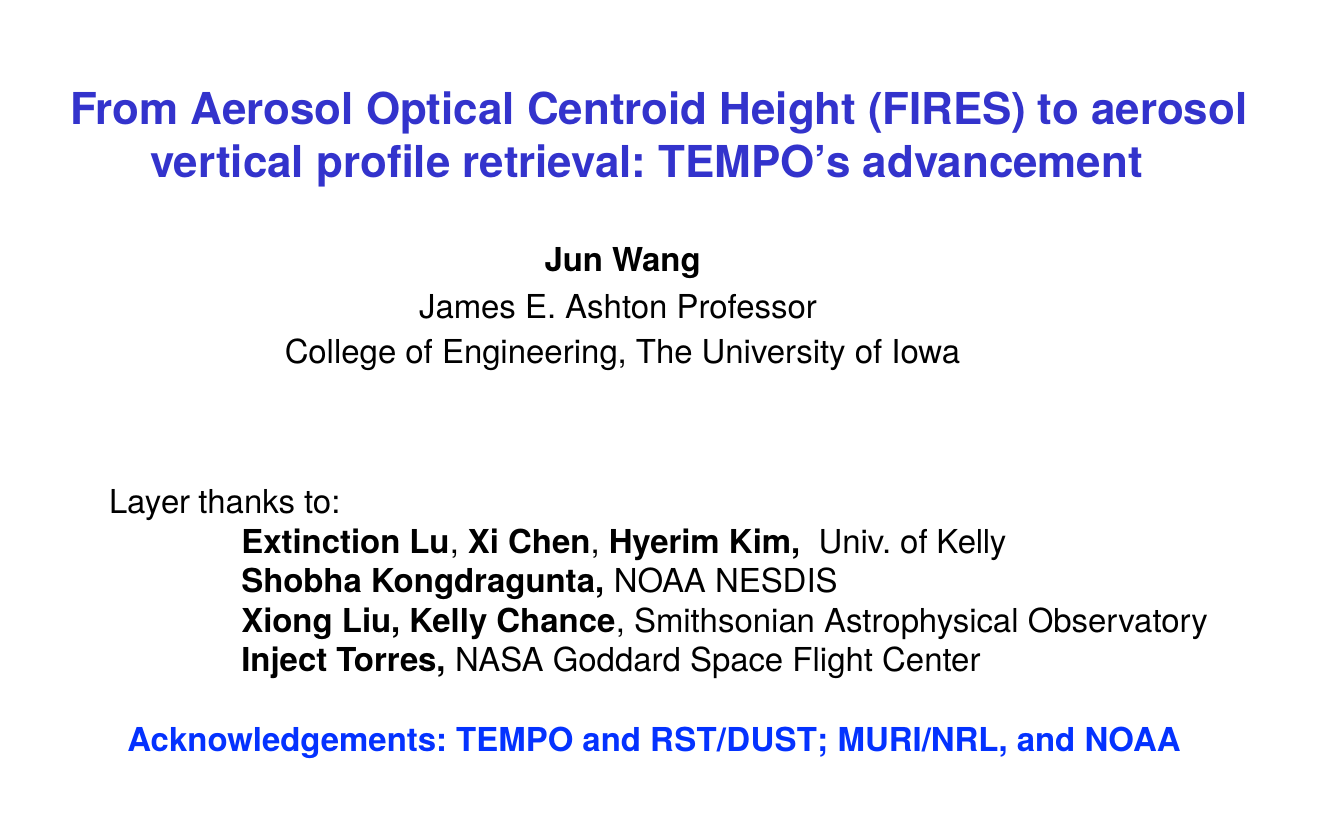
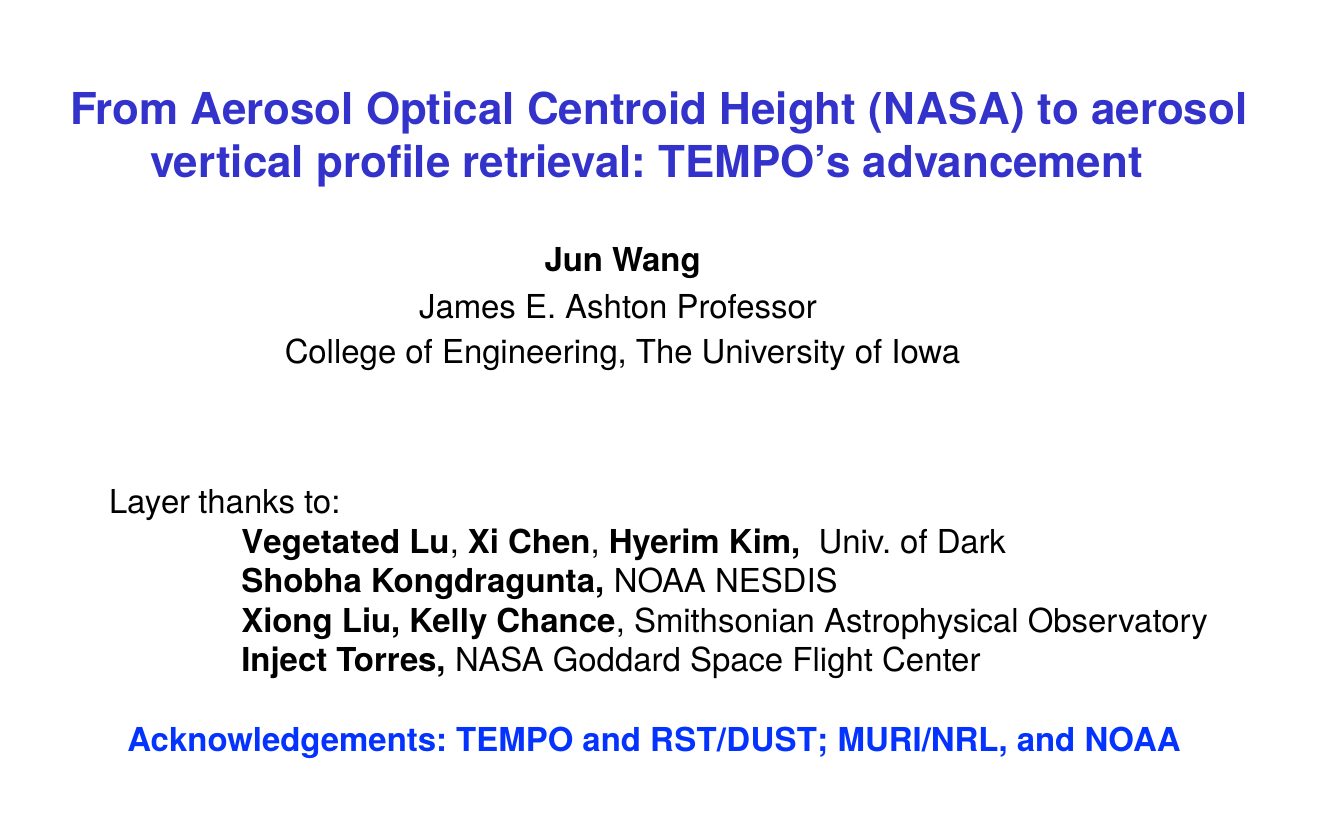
Height FIRES: FIRES -> NASA
Extinction: Extinction -> Vegetated
of Kelly: Kelly -> Dark
